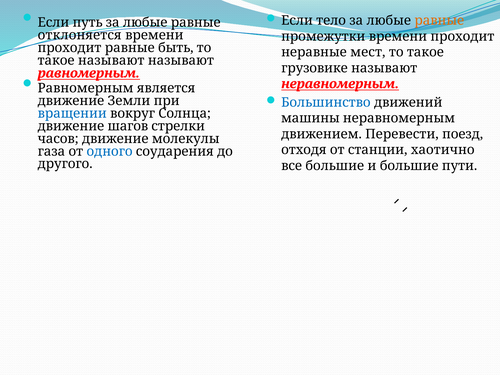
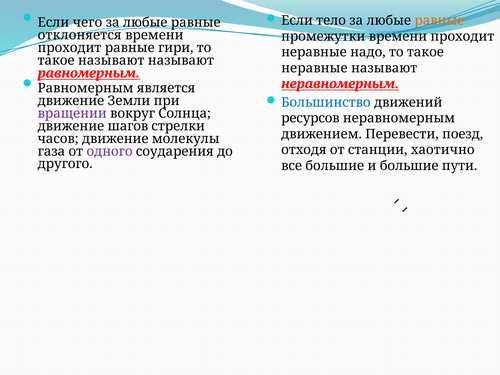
путь: путь -> чего
быть: быть -> гири
мест: мест -> надо
грузовике at (314, 68): грузовике -> неравные
вращении colour: blue -> purple
машины: машины -> ресурсов
одного colour: blue -> purple
